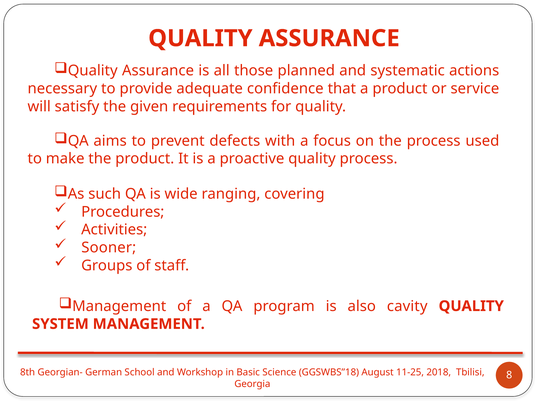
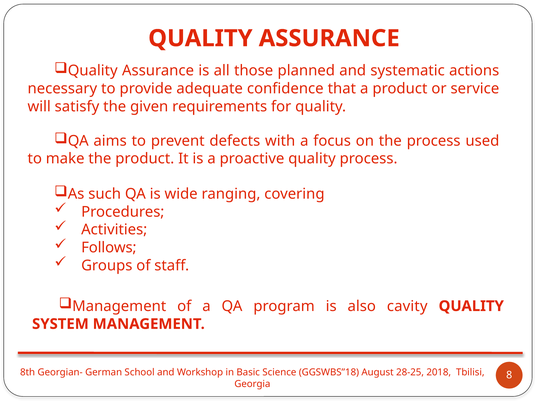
Sooner: Sooner -> Follows
11-25: 11-25 -> 28-25
